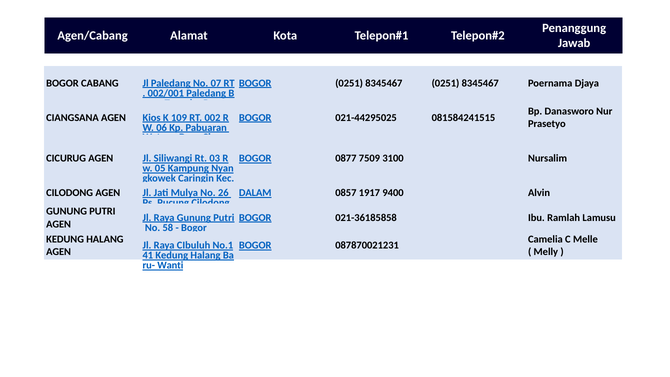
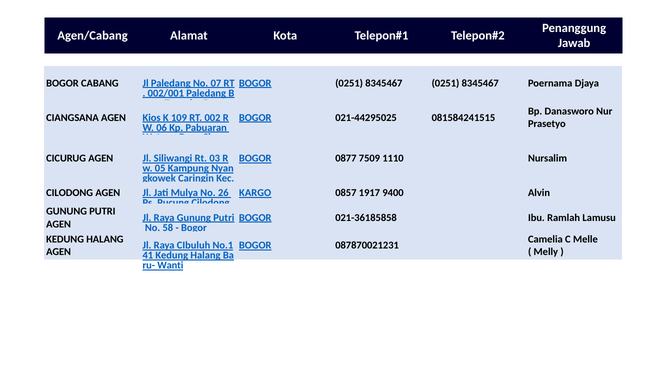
3100: 3100 -> 1110
DALAM: DALAM -> KARGO
